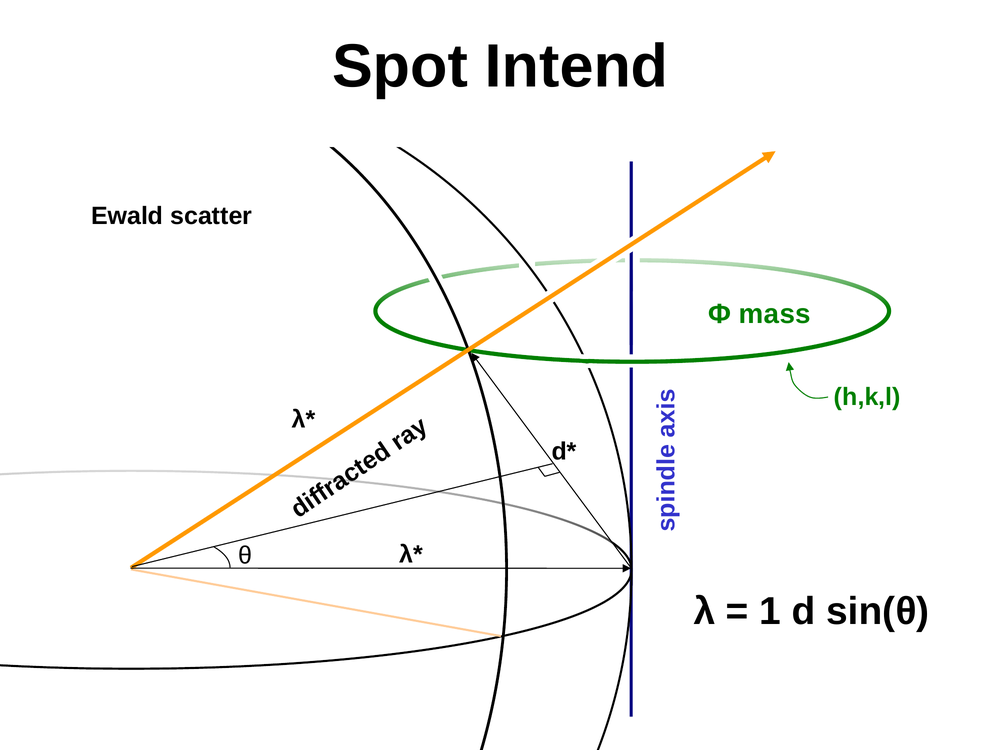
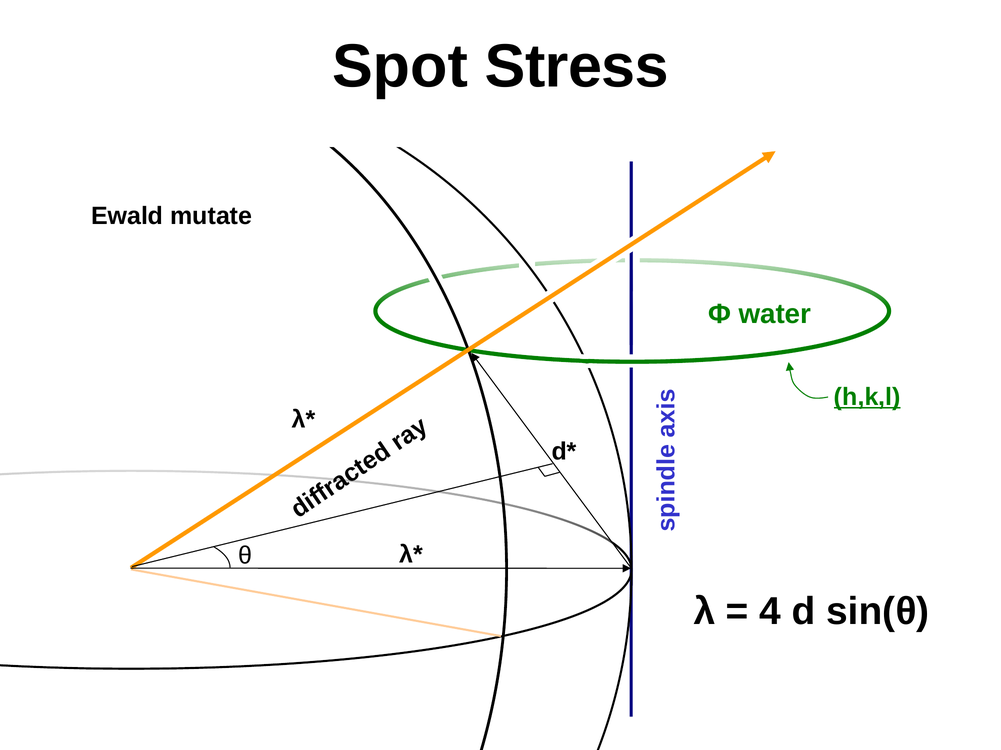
Intend: Intend -> Stress
scatter: scatter -> mutate
mass: mass -> water
h,k,l underline: none -> present
1: 1 -> 4
